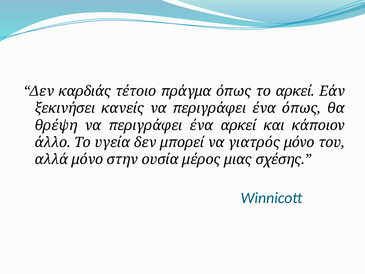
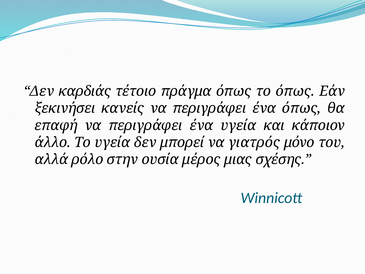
το αρκεί: αρκεί -> όπως
θρέψη: θρέψη -> επαφή
ένα αρκεί: αρκεί -> υγεία
αλλά μόνο: μόνο -> ρόλο
